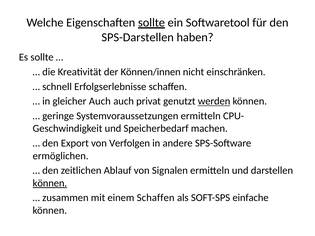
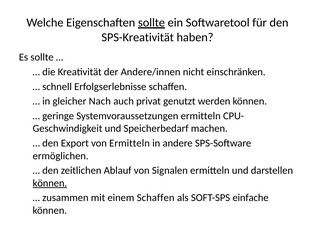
SPS-Darstellen: SPS-Darstellen -> SPS-Kreativität
Können/innen: Können/innen -> Andere/innen
gleicher Auch: Auch -> Nach
werden underline: present -> none
von Verfolgen: Verfolgen -> Ermitteln
